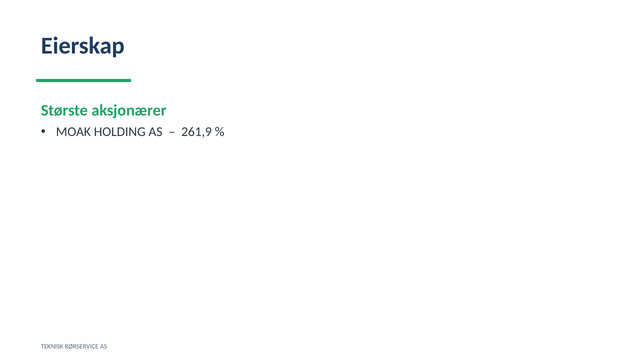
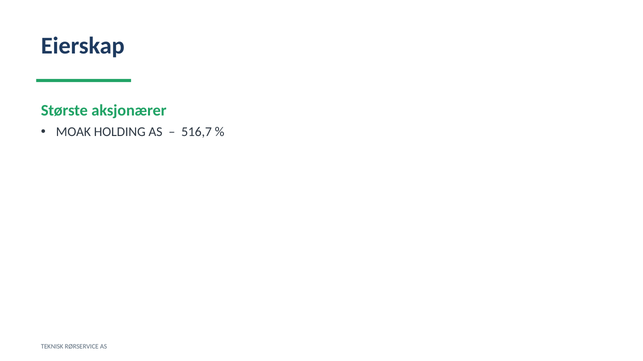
261,9: 261,9 -> 516,7
